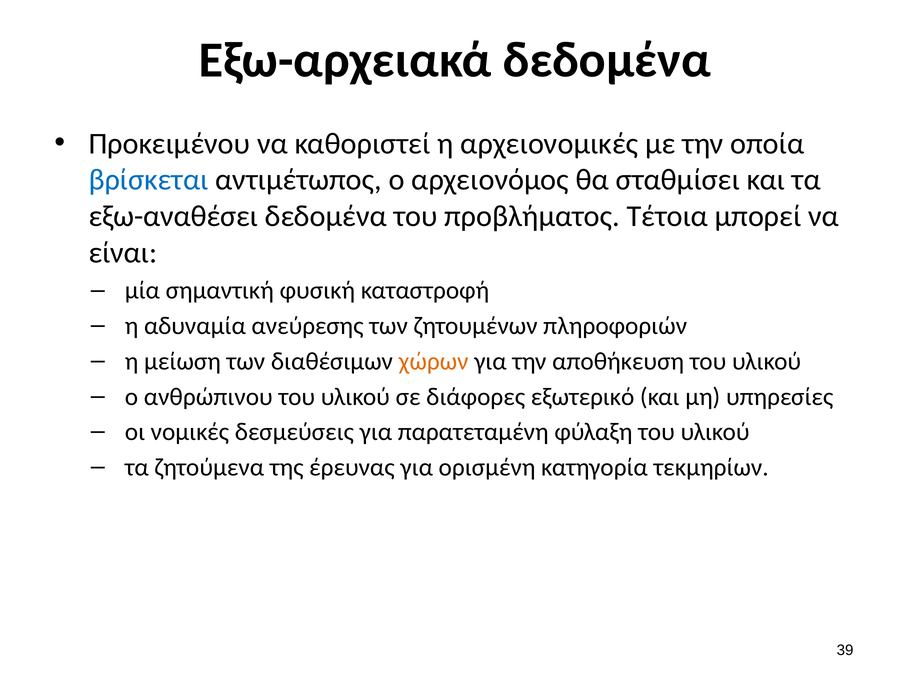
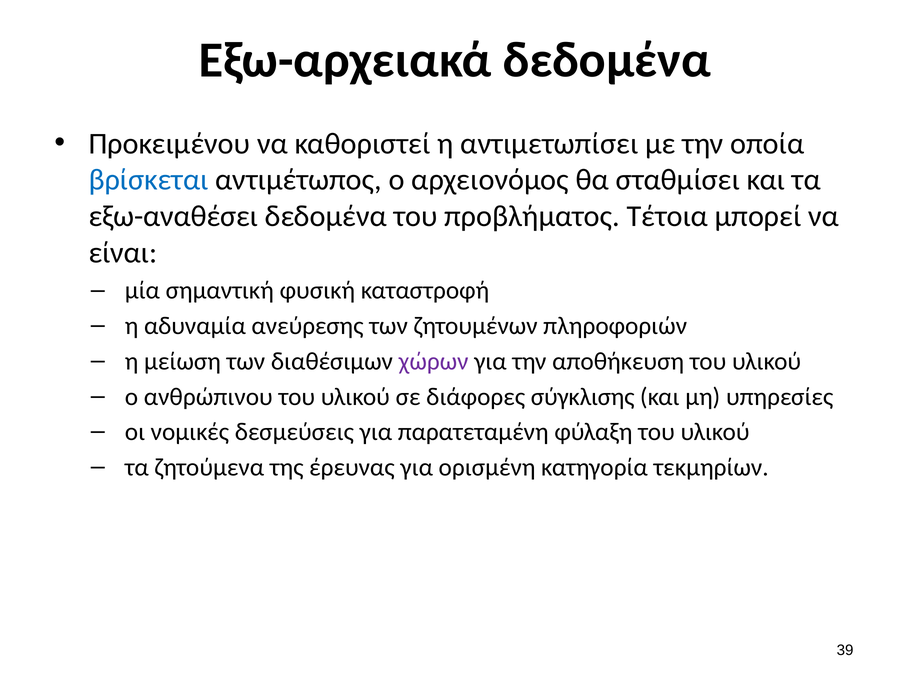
αρχειονομικές: αρχειονομικές -> αντιμετωπίσει
χώρων colour: orange -> purple
εξωτερικό: εξωτερικό -> σύγκλισης
